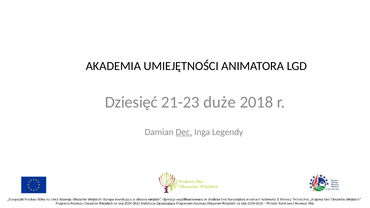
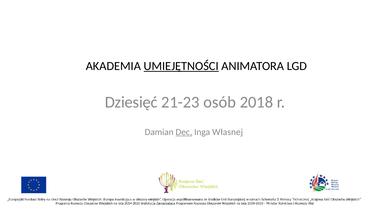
UMIEJĘTNOŚCI underline: none -> present
duże: duże -> osób
Legendy: Legendy -> Własnej
